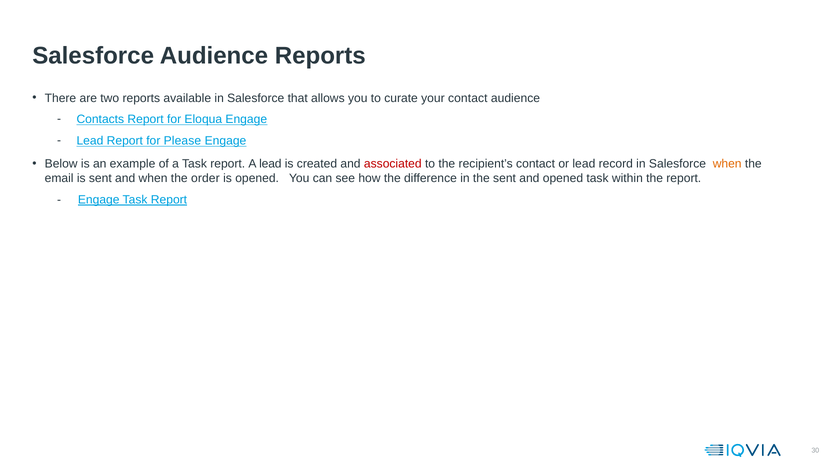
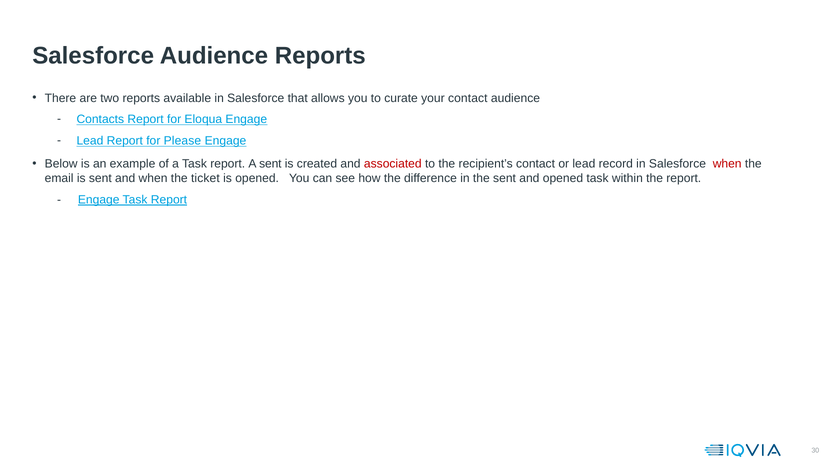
A lead: lead -> sent
when at (727, 164) colour: orange -> red
order: order -> ticket
